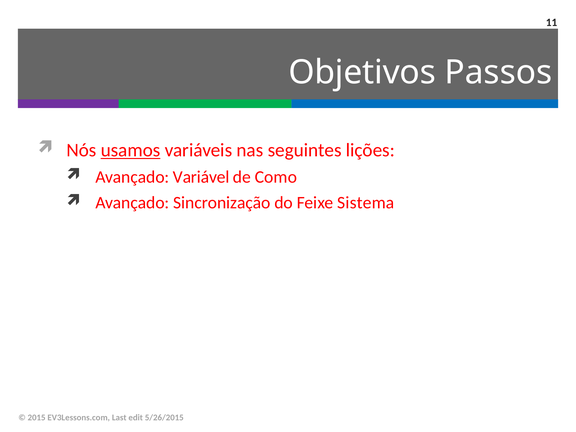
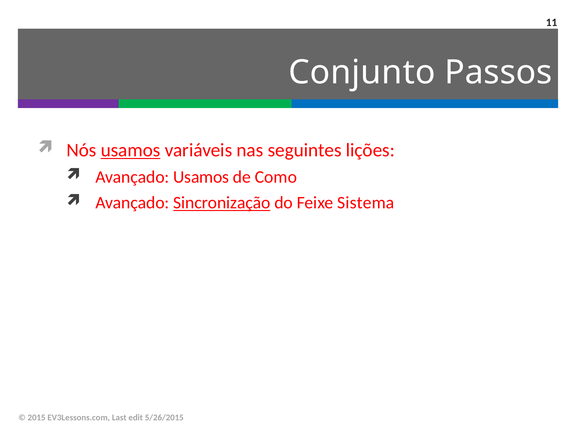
Objetivos: Objetivos -> Conjunto
Avançado Variável: Variável -> Usamos
Sincronização underline: none -> present
